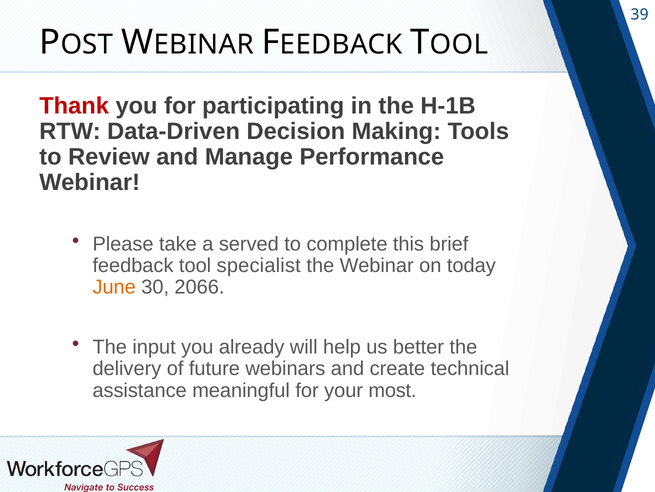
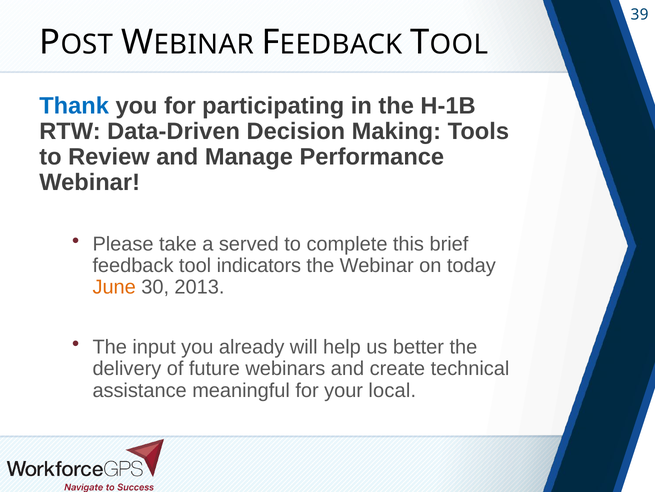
Thank colour: red -> blue
specialist: specialist -> indicators
2066: 2066 -> 2013
most: most -> local
